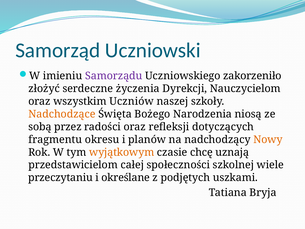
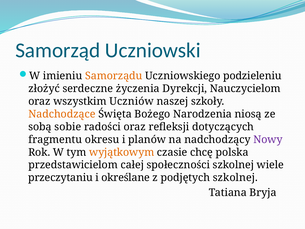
Samorządu colour: purple -> orange
zakorzeniło: zakorzeniło -> podzieleniu
przez: przez -> sobie
Nowy colour: orange -> purple
uznają: uznają -> polska
podjętych uszkami: uszkami -> szkolnej
